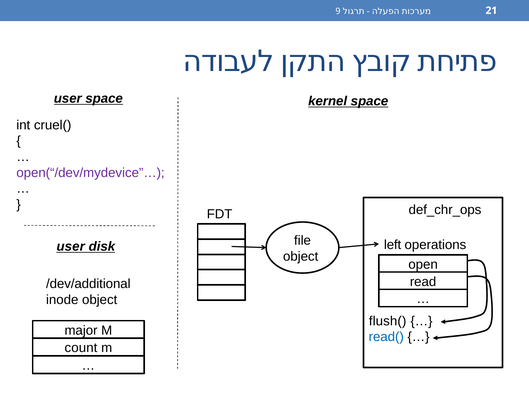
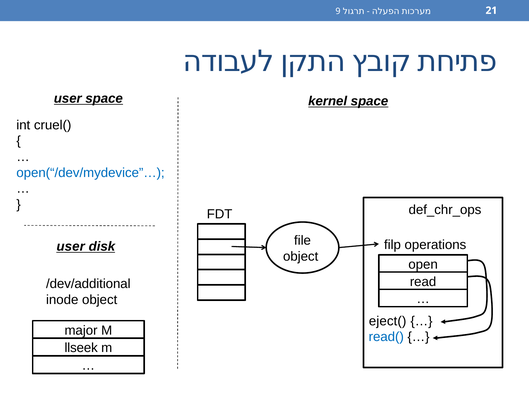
open(“/dev/mydevice”… colour: purple -> blue
left: left -> filp
flush(: flush( -> eject(
count: count -> llseek
